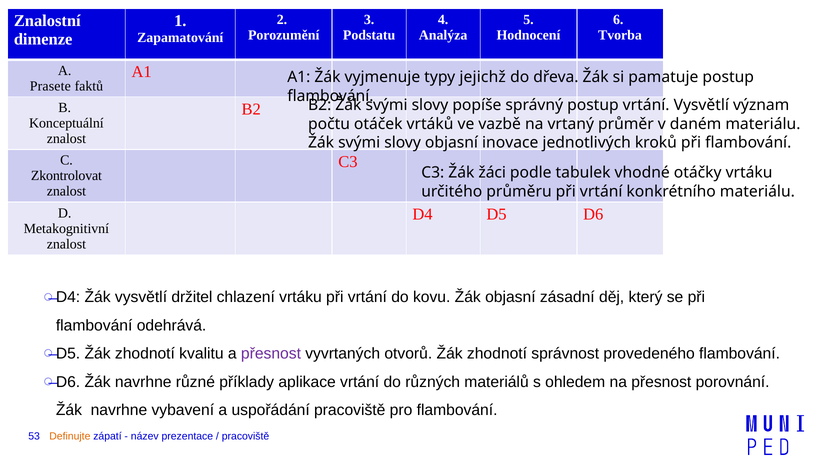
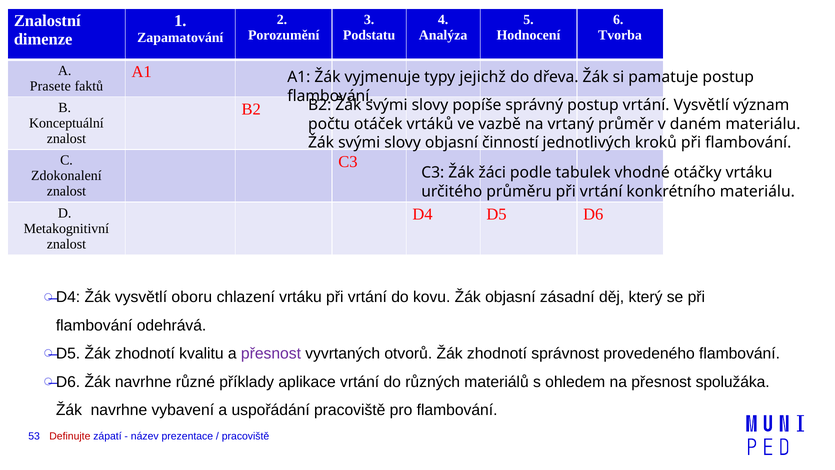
inovace: inovace -> činností
Zkontrolovat: Zkontrolovat -> Zdokonalení
držitel: držitel -> oboru
porovnání: porovnání -> spolužáka
Definujte colour: orange -> red
